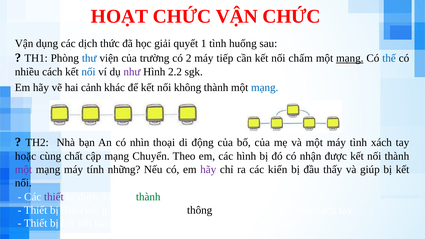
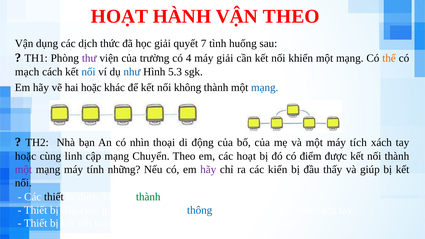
HOẠT CHỨC: CHỨC -> HÀNH
VẬN CHỨC: CHỨC -> THEO
1: 1 -> 7
thư colour: blue -> purple
2: 2 -> 4
máy tiếp: tiếp -> giải
chấm: chấm -> khiển
mạng at (350, 58) underline: present -> none
thế colour: blue -> orange
nhiều: nhiều -> mạch
như colour: purple -> blue
2.2: 2.2 -> 5.3
hai cảnh: cảnh -> hoặc
máy tình: tình -> tích
chất: chất -> linh
các hình: hình -> hoạt
nhận: nhận -> điểm
thiết at (54, 197) colour: purple -> black
thông colour: black -> blue
